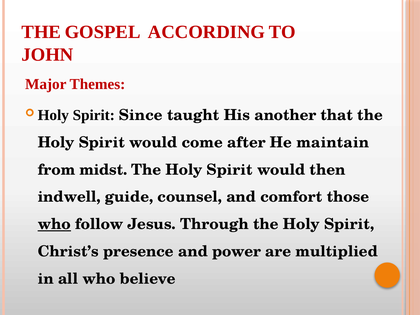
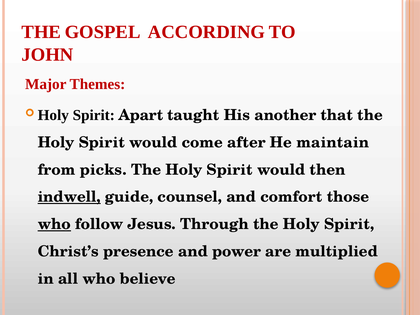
Since: Since -> Apart
midst: midst -> picks
indwell underline: none -> present
